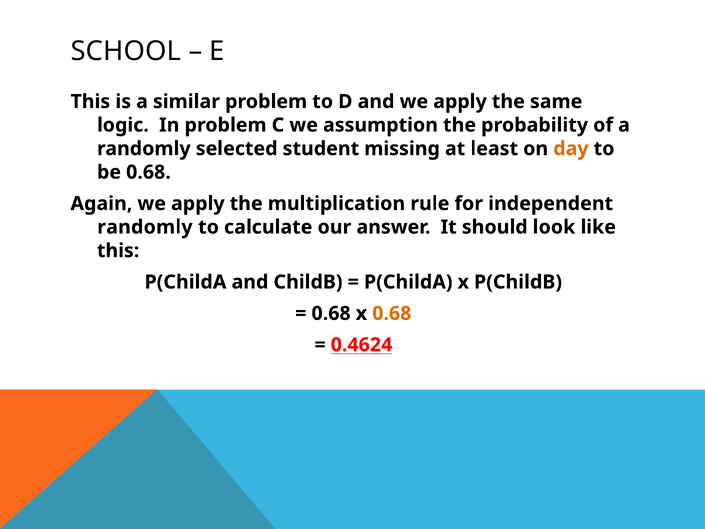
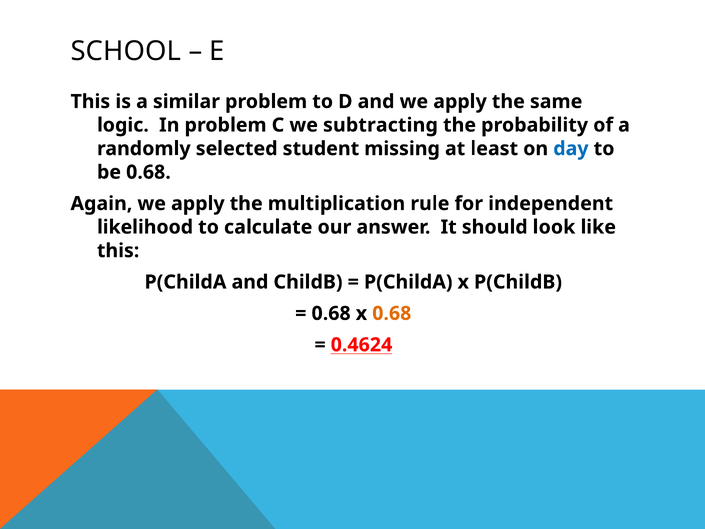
assumption: assumption -> subtracting
day colour: orange -> blue
randomly at (145, 227): randomly -> likelihood
